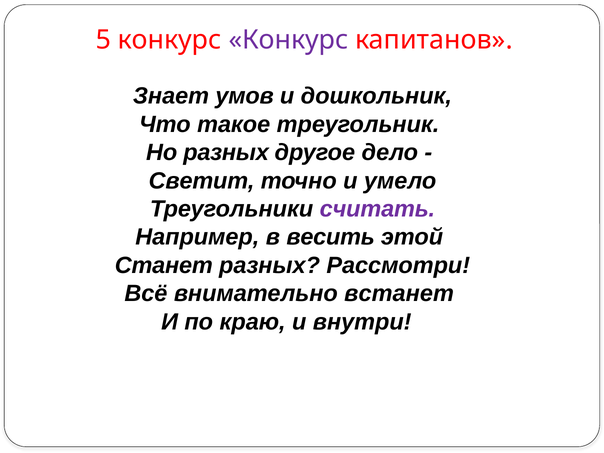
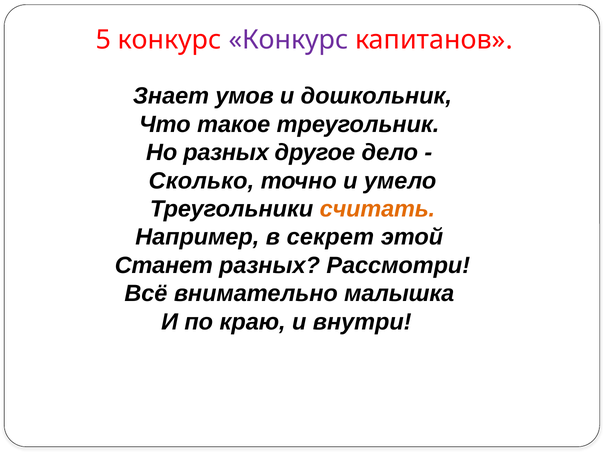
Светит: Светит -> Сколько
считать colour: purple -> orange
весить: весить -> секрет
встанет: встанет -> малышка
